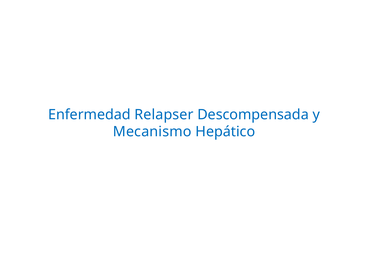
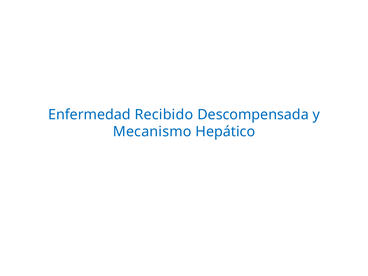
Relapser: Relapser -> Recibido
